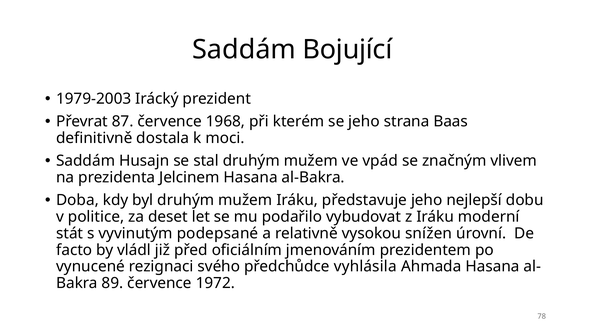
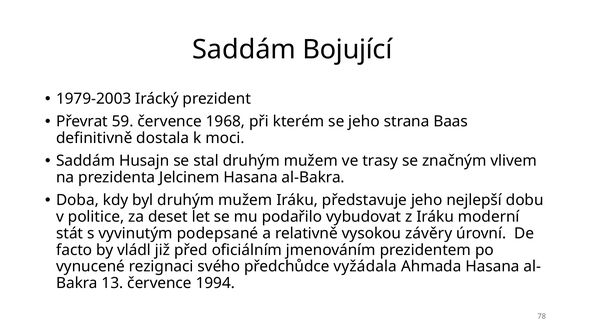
87: 87 -> 59
vpád: vpád -> trasy
snížen: snížen -> závěry
vyhlásila: vyhlásila -> vyžádala
89: 89 -> 13
1972: 1972 -> 1994
